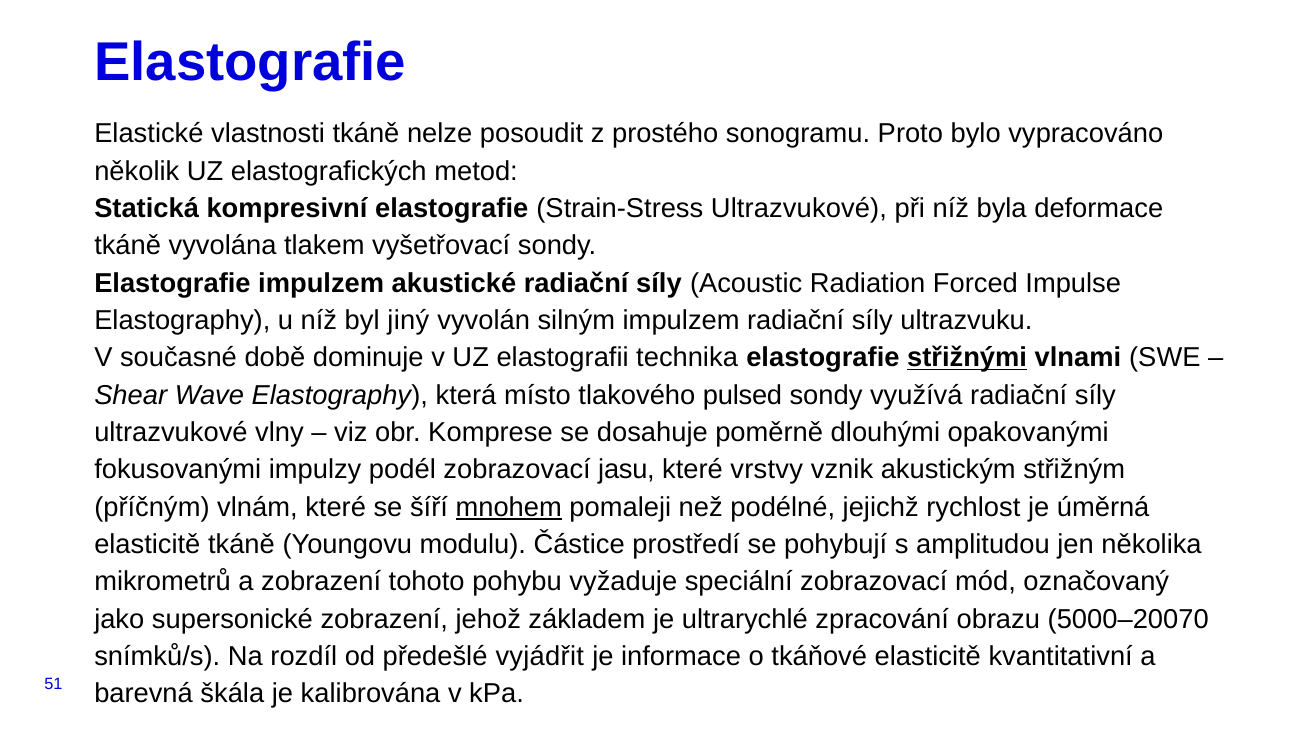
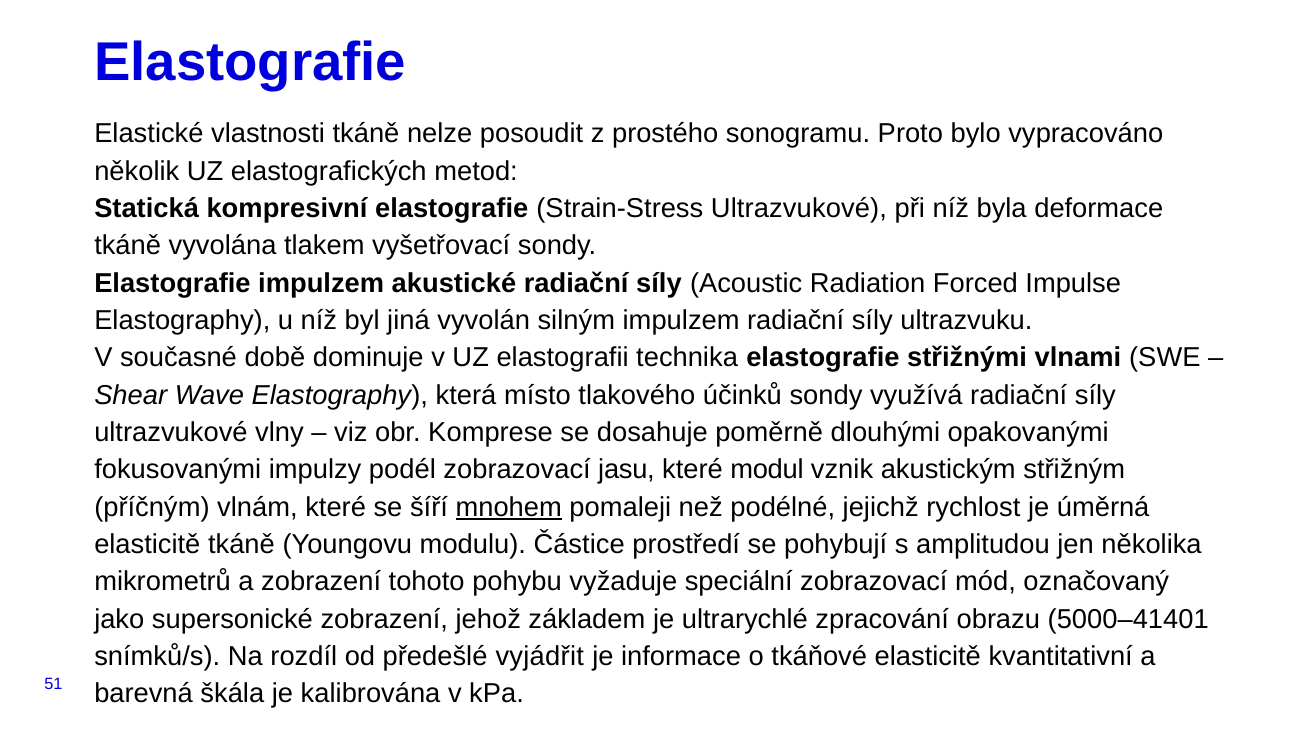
jiný: jiný -> jiná
střižnými underline: present -> none
pulsed: pulsed -> účinků
vrstvy: vrstvy -> modul
5000–20070: 5000–20070 -> 5000–41401
